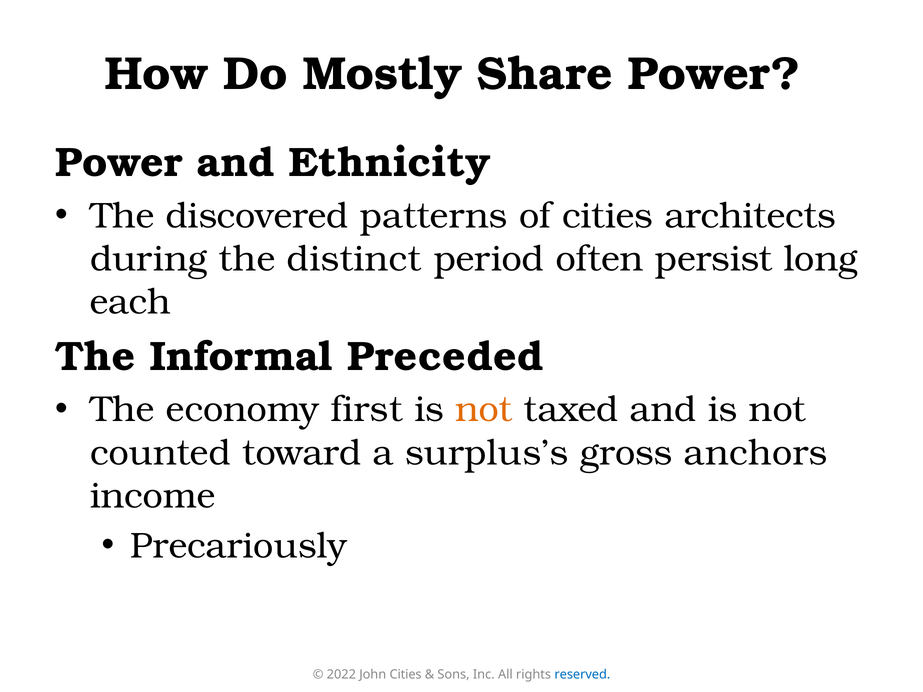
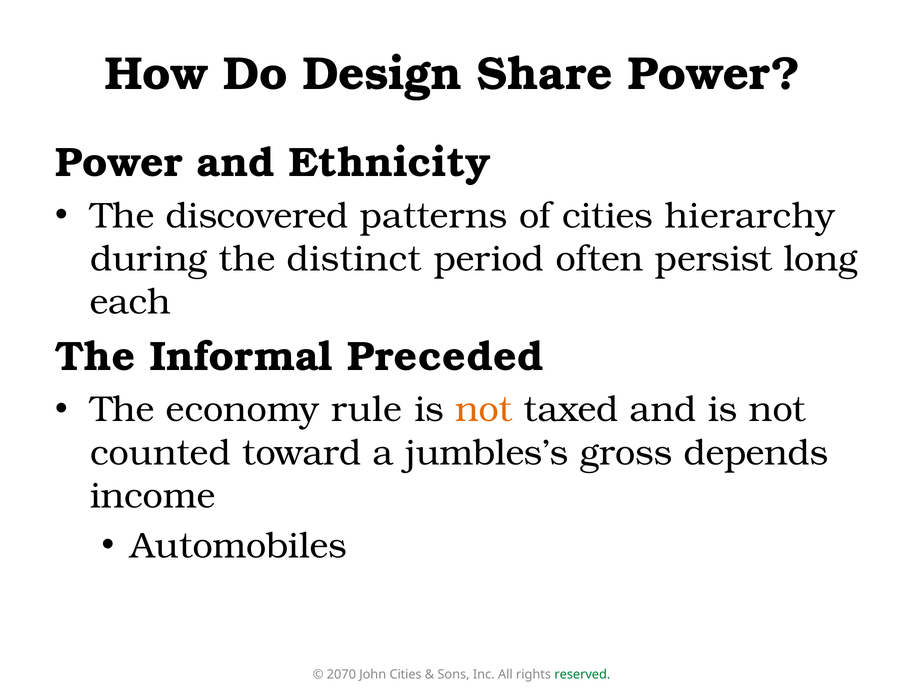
Mostly: Mostly -> Design
architects: architects -> hierarchy
first: first -> rule
surplus’s: surplus’s -> jumbles’s
anchors: anchors -> depends
Precariously: Precariously -> Automobiles
2022: 2022 -> 2070
reserved colour: blue -> green
